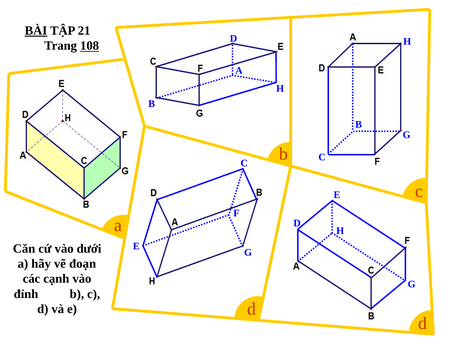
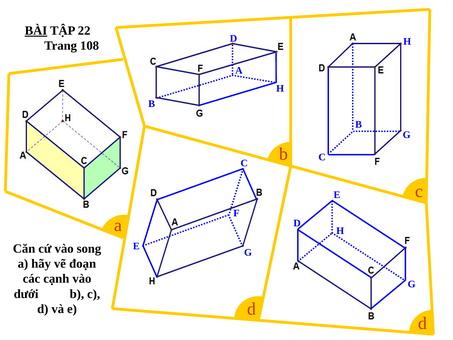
21: 21 -> 22
108 underline: present -> none
dưới: dưới -> song
đỉnh: đỉnh -> dưới
